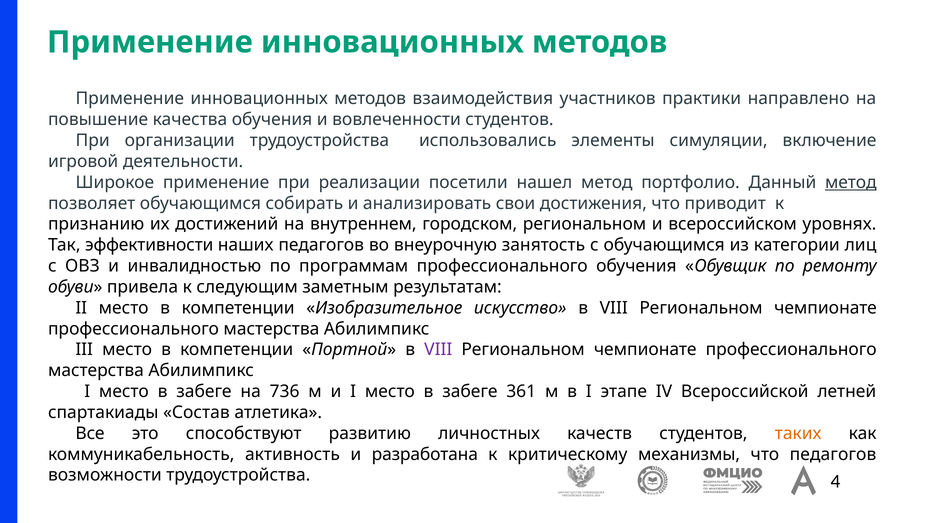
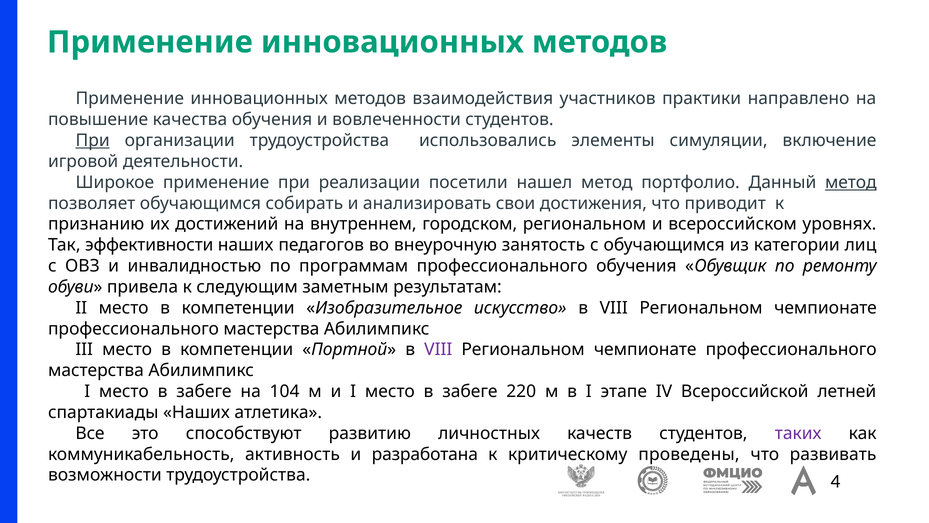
При at (93, 140) underline: none -> present
736: 736 -> 104
361: 361 -> 220
спартакиады Состав: Состав -> Наших
таких colour: orange -> purple
механизмы: механизмы -> проведены
что педагогов: педагогов -> развивать
